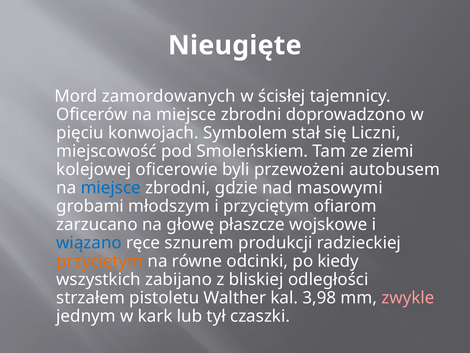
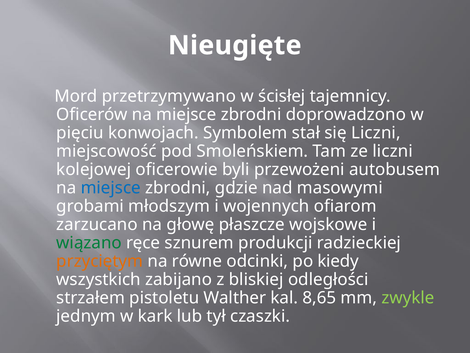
zamordowanych: zamordowanych -> przetrzymywano
ze ziemi: ziemi -> liczni
i przyciętym: przyciętym -> wojennych
wiązano colour: blue -> green
3,98: 3,98 -> 8,65
zwykle colour: pink -> light green
